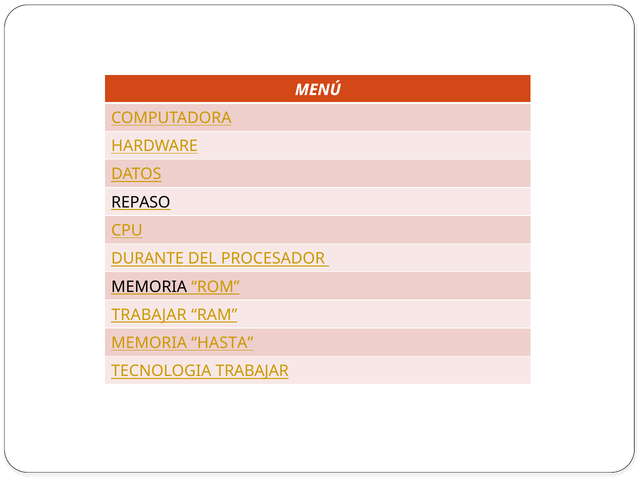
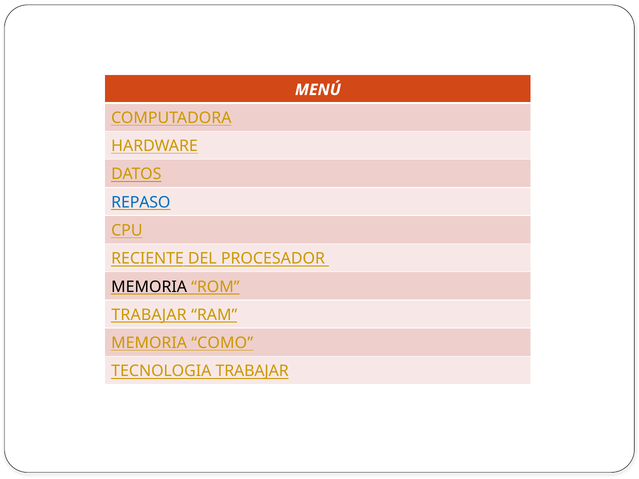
REPASO colour: black -> blue
DURANTE: DURANTE -> RECIENTE
HASTA: HASTA -> COMO
